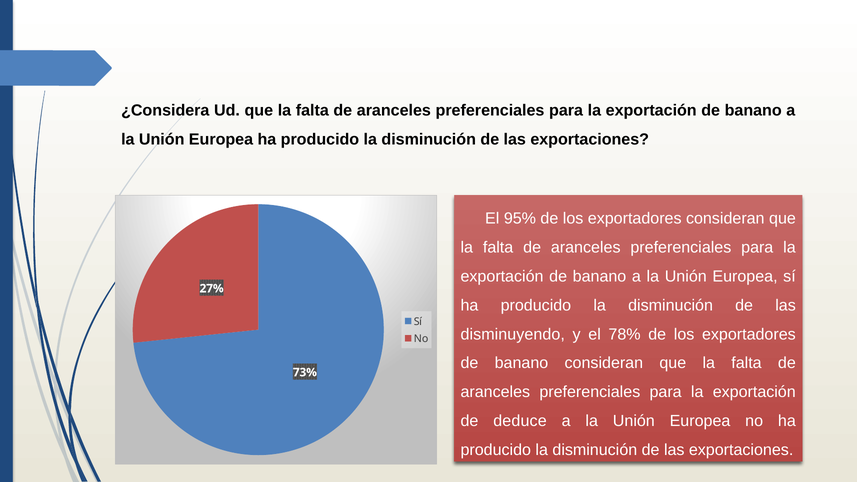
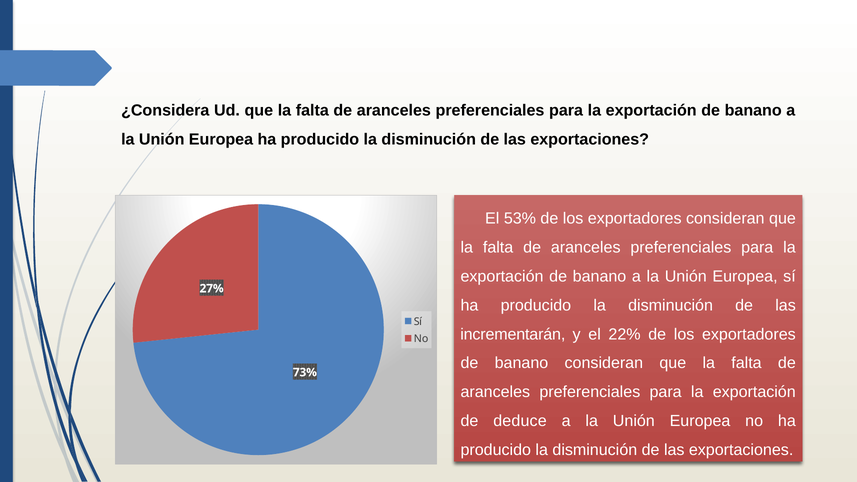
95%: 95% -> 53%
disminuyendo: disminuyendo -> incrementarán
78%: 78% -> 22%
